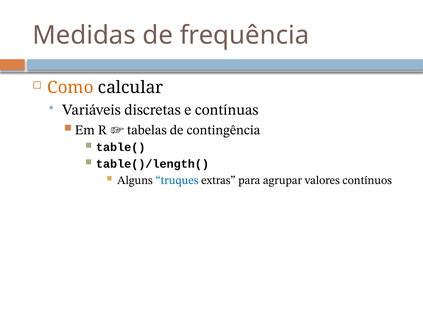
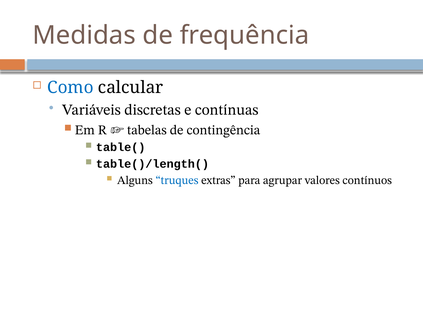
Como colour: orange -> blue
